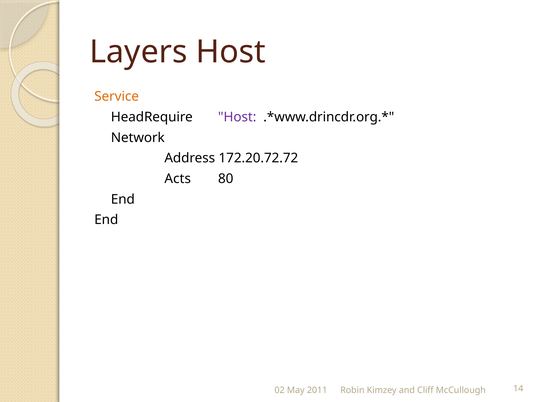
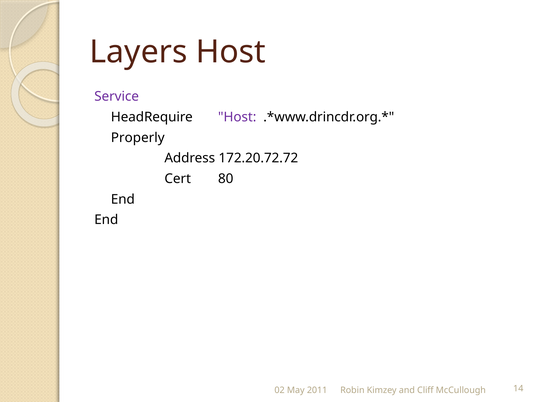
Service colour: orange -> purple
Network: Network -> Properly
Acts: Acts -> Cert
